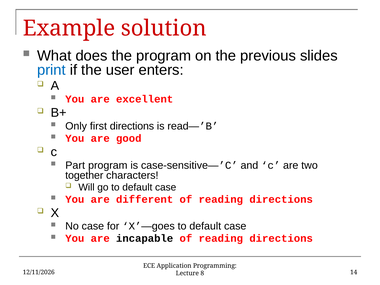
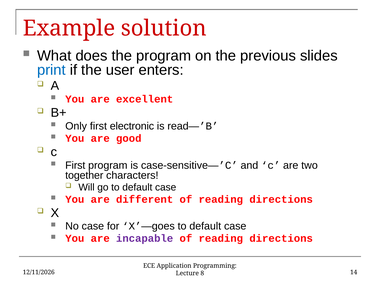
first directions: directions -> electronic
Part at (75, 165): Part -> First
incapable colour: black -> purple
